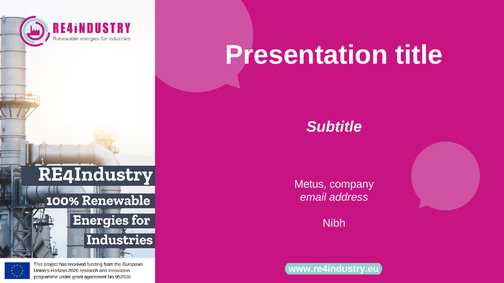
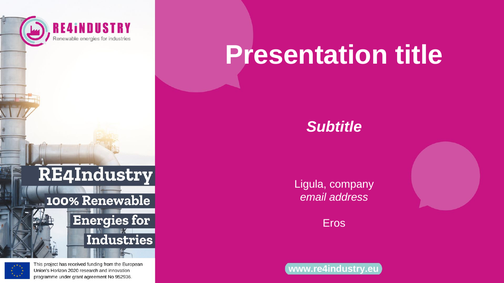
Metus: Metus -> Ligula
Nibh: Nibh -> Eros
